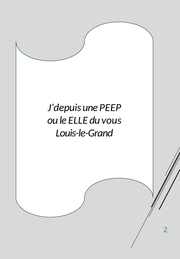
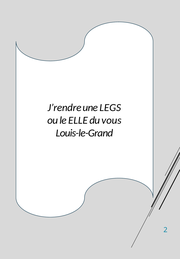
J’depuis: J’depuis -> J’rendre
PEEP: PEEP -> LEGS
